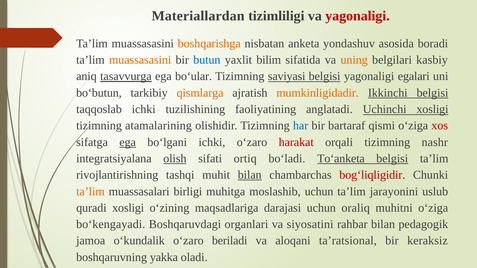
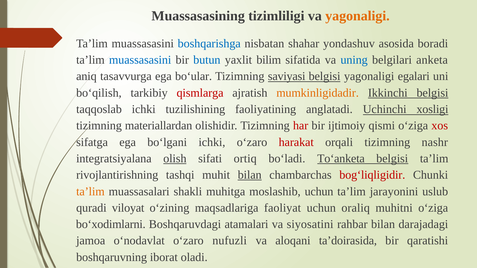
Materiallardan: Materiallardan -> Muassasasining
yagonaligi at (357, 16) colour: red -> orange
boshqarishga colour: orange -> blue
anketa: anketa -> shahar
muassasasini at (140, 60) colour: orange -> blue
uning colour: orange -> blue
kasbiy: kasbiy -> anketa
tasavvurga underline: present -> none
bo‘butun: bo‘butun -> bo‘qilish
qismlarga colour: orange -> red
atamalarining: atamalarining -> materiallardan
har colour: blue -> red
bartaraf: bartaraf -> ijtimoiy
ega at (128, 142) underline: present -> none
birligi: birligi -> shakli
quradi xosligi: xosligi -> viloyat
darajasi: darajasi -> faoliyat
bo‘kengayadi: bo‘kengayadi -> bo‘xodimlarni
organlari: organlari -> atamalari
pedаgogik: pedаgogik -> darajadagi
o‘kundalik: o‘kundalik -> o‘nodavlat
beriladi: beriladi -> nufuzli
ta’ratsional: ta’ratsional -> ta’doirasida
keraksiz: keraksiz -> qaratishi
yakka: yakka -> iborat
